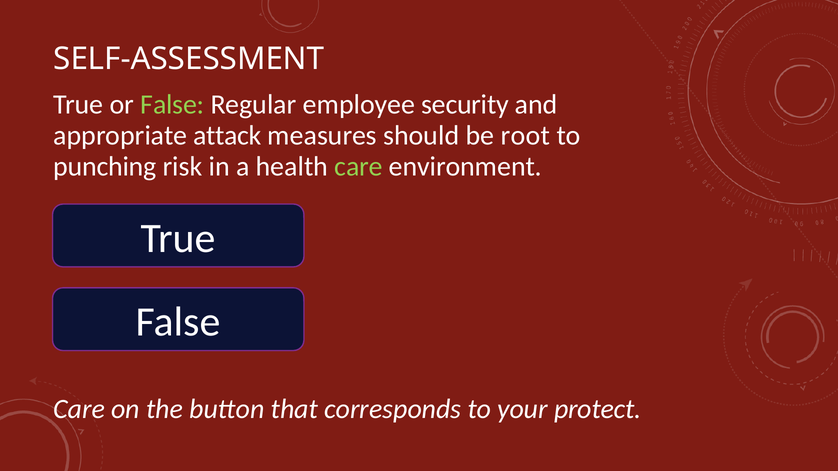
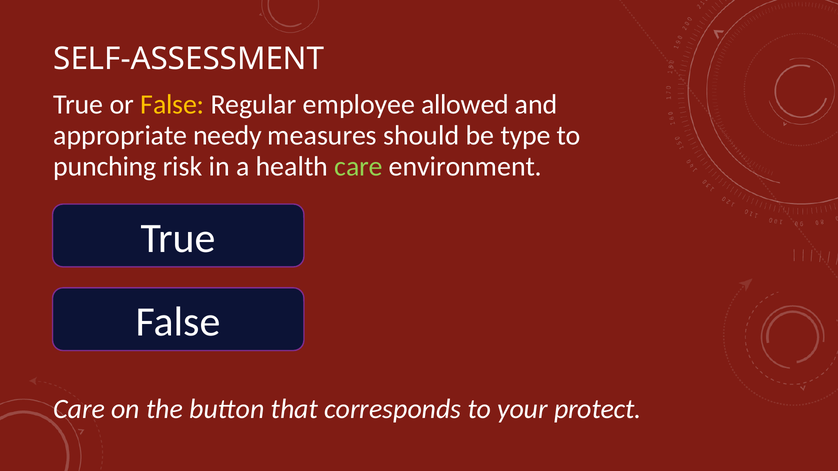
False at (172, 104) colour: light green -> yellow
security: security -> allowed
attack: attack -> needy
root: root -> type
